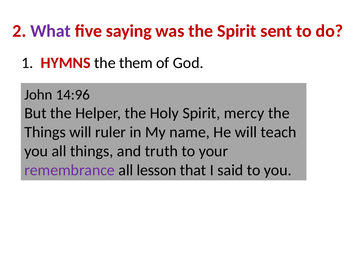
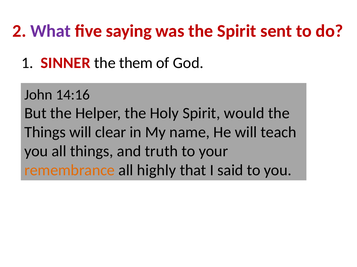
HYMNS: HYMNS -> SINNER
14:96: 14:96 -> 14:16
mercy: mercy -> would
ruler: ruler -> clear
remembrance colour: purple -> orange
lesson: lesson -> highly
